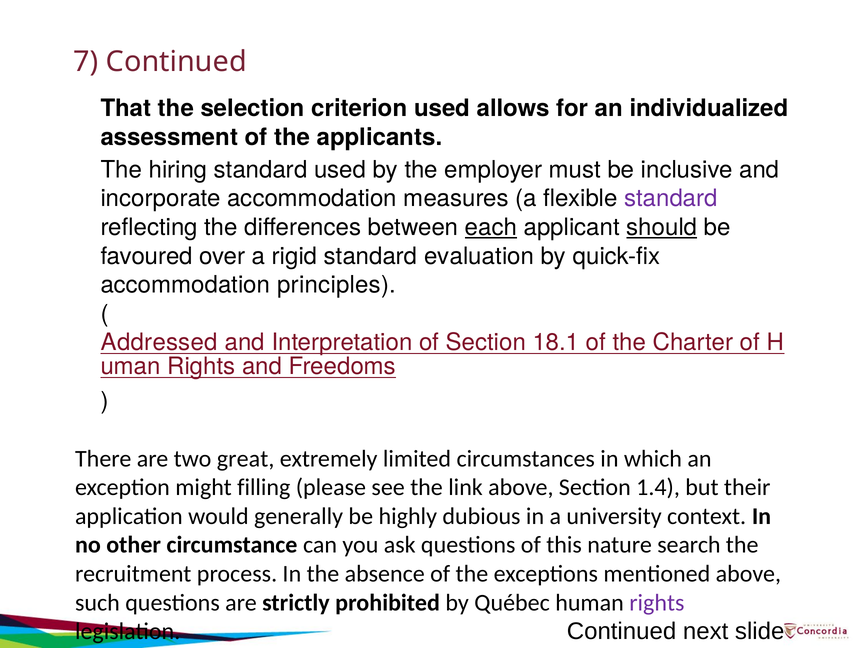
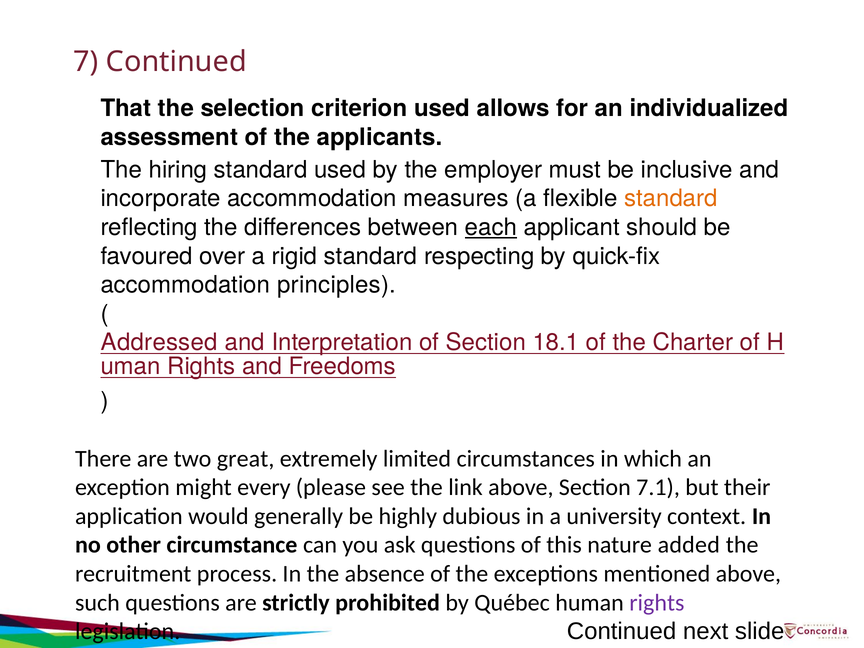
standard at (671, 198) colour: purple -> orange
should underline: present -> none
evaluation: evaluation -> respecting
filling: filling -> every
1.4: 1.4 -> 7.1
search: search -> added
